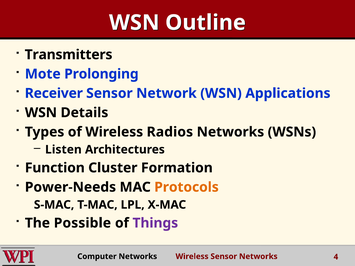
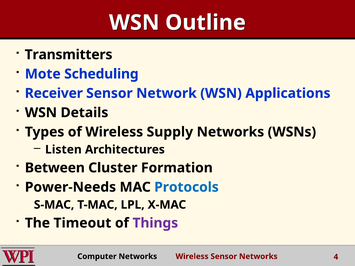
Prolonging: Prolonging -> Scheduling
Radios: Radios -> Supply
Function: Function -> Between
Protocols colour: orange -> blue
Possible: Possible -> Timeout
